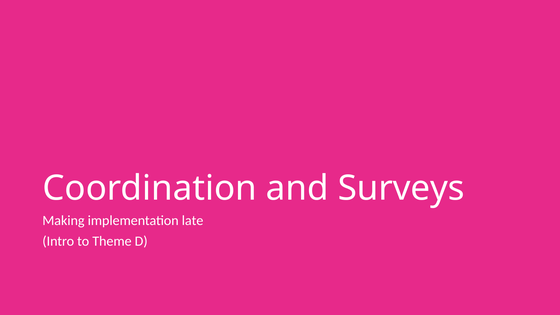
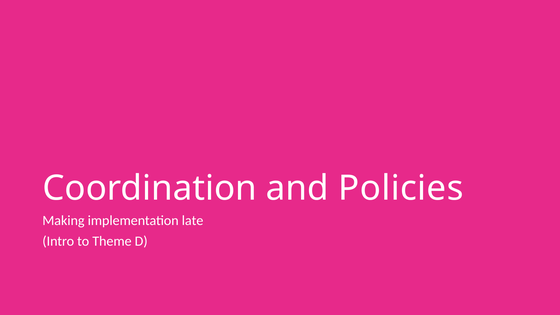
Surveys: Surveys -> Policies
